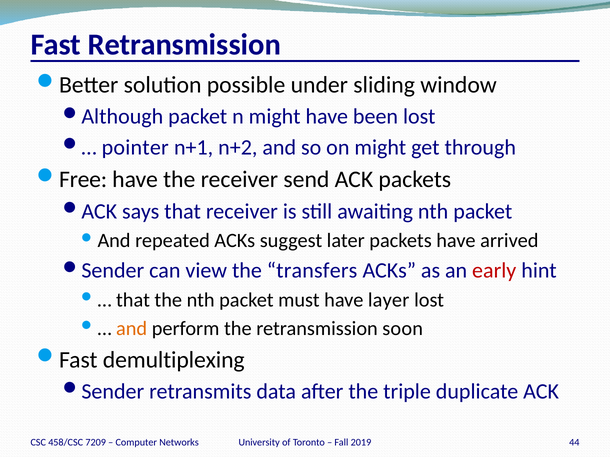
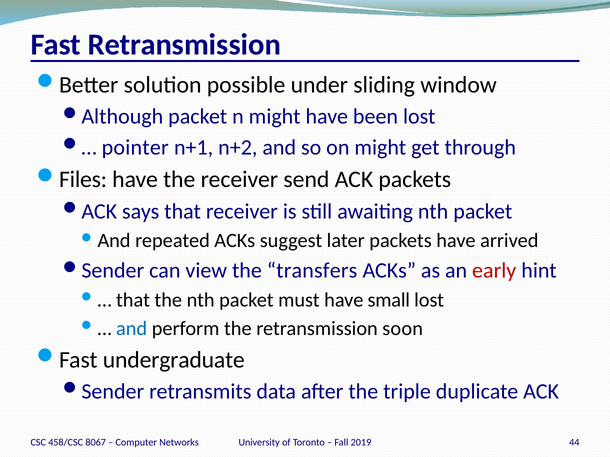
Free: Free -> Files
layer: layer -> small
and at (132, 329) colour: orange -> blue
demultiplexing: demultiplexing -> undergraduate
7209: 7209 -> 8067
